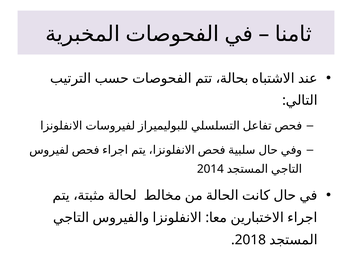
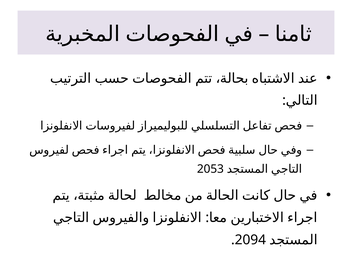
2014: 2014 -> 2053
2018: 2018 -> 2094
